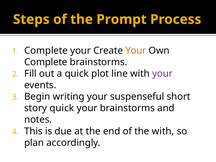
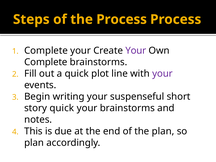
the Prompt: Prompt -> Process
Your at (136, 51) colour: orange -> purple
the with: with -> plan
